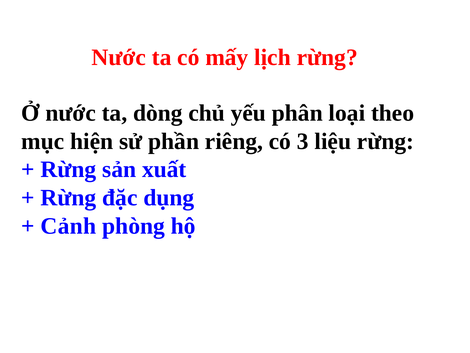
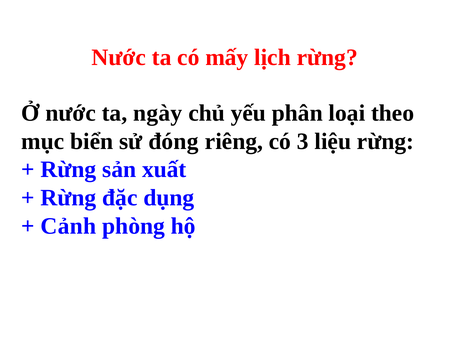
dòng: dòng -> ngày
hiện: hiện -> biển
phần: phần -> đóng
